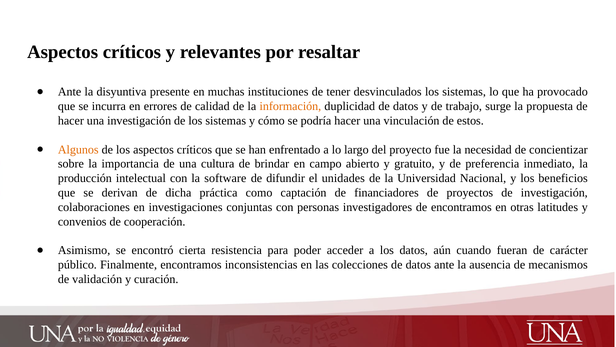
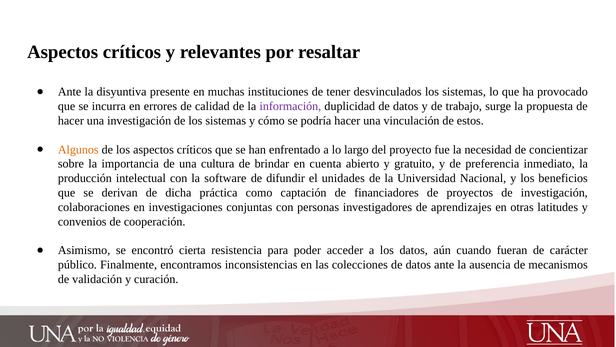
información colour: orange -> purple
campo: campo -> cuenta
de encontramos: encontramos -> aprendizajes
